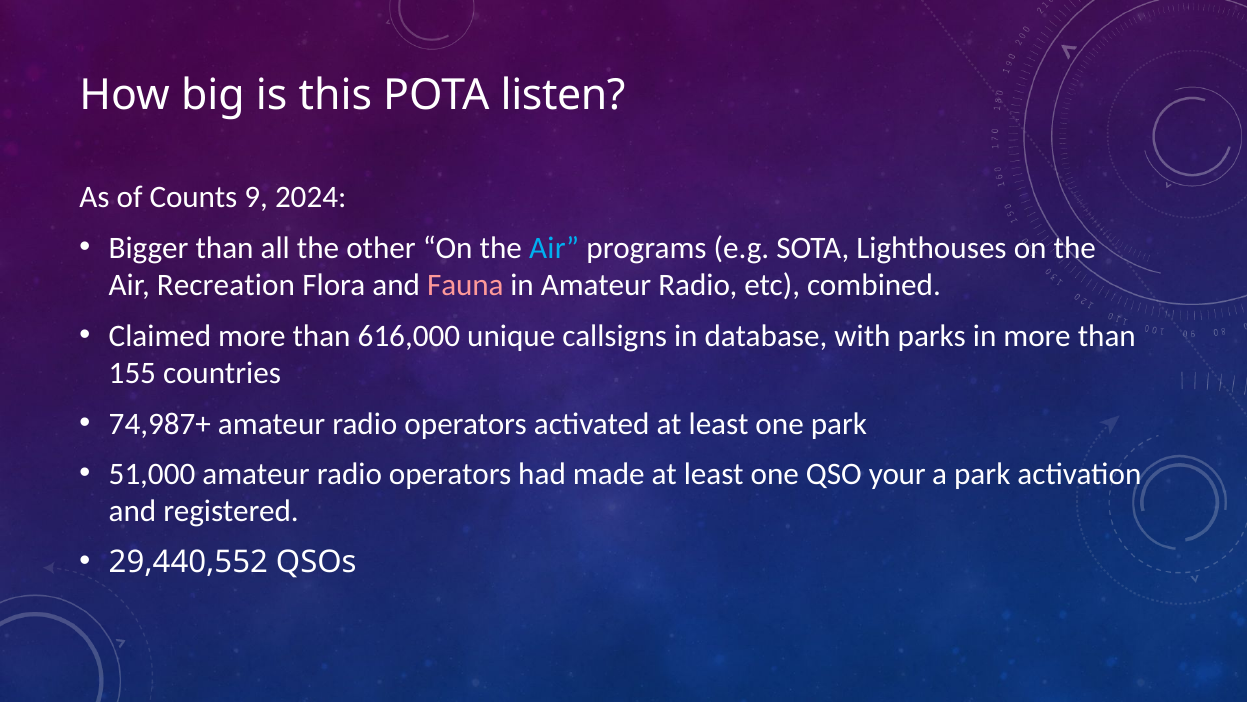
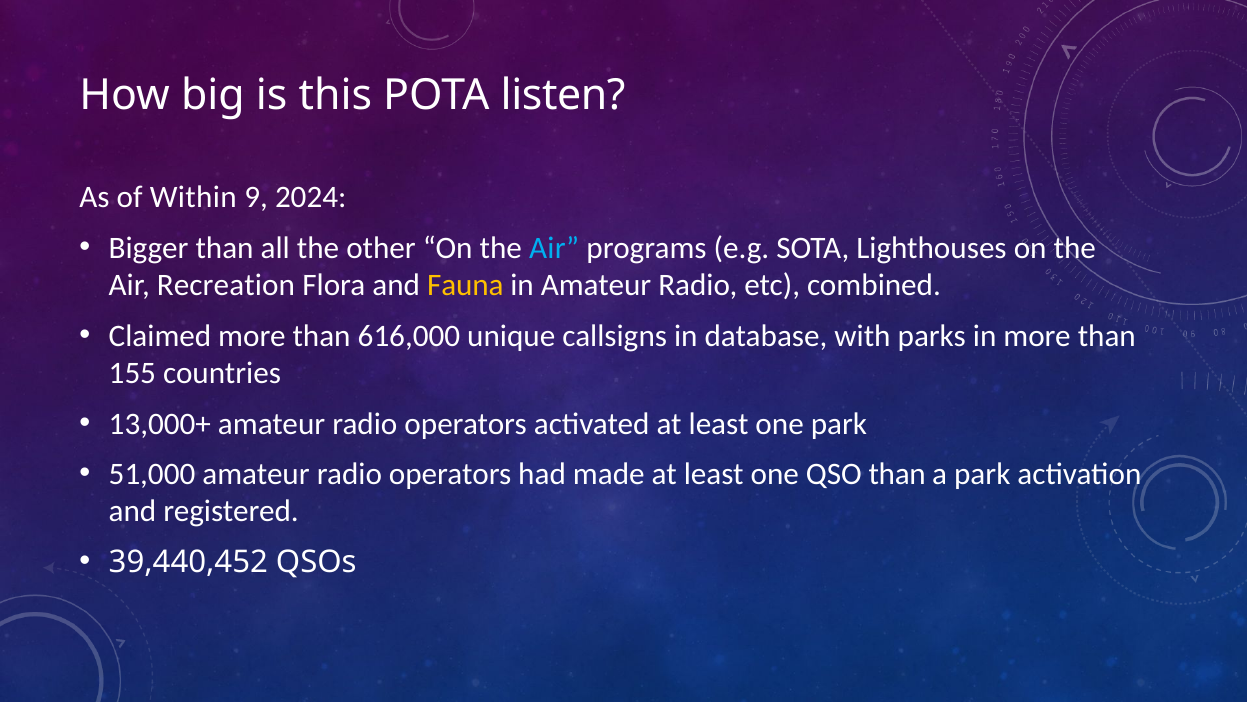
Counts: Counts -> Within
Fauna colour: pink -> yellow
74,987+: 74,987+ -> 13,000+
QSO your: your -> than
29,440,552: 29,440,552 -> 39,440,452
